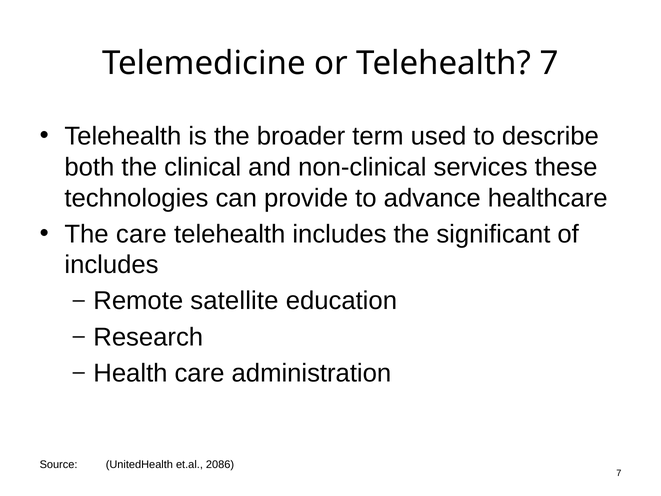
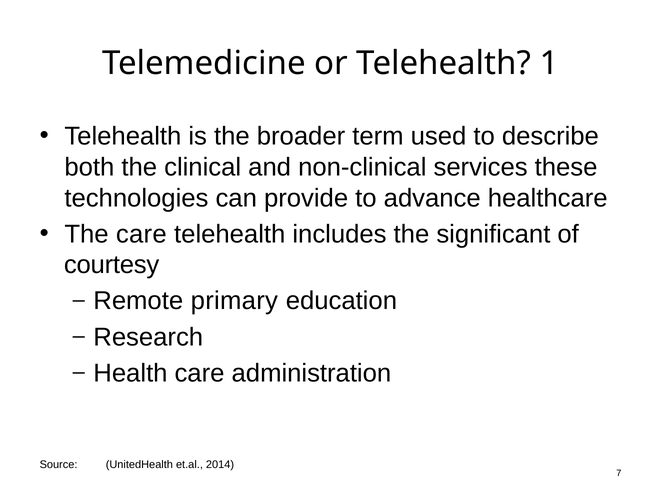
Telehealth 7: 7 -> 1
includes at (112, 265): includes -> courtesy
satellite: satellite -> primary
2086: 2086 -> 2014
